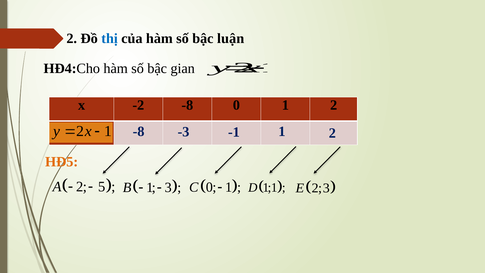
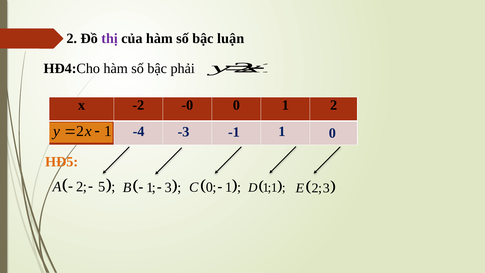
thị colour: blue -> purple
gian: gian -> phải
-2 -8: -8 -> -0
-8 at (139, 131): -8 -> -4
-1 1 2: 2 -> 0
